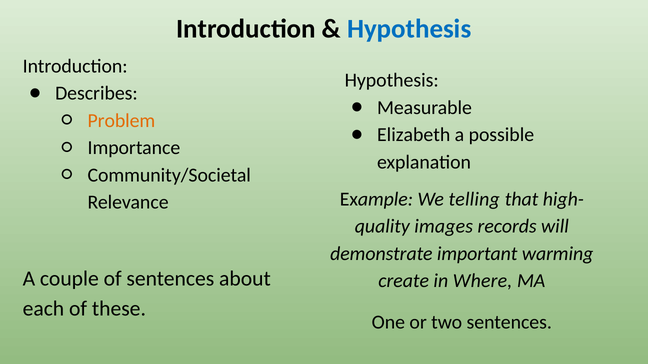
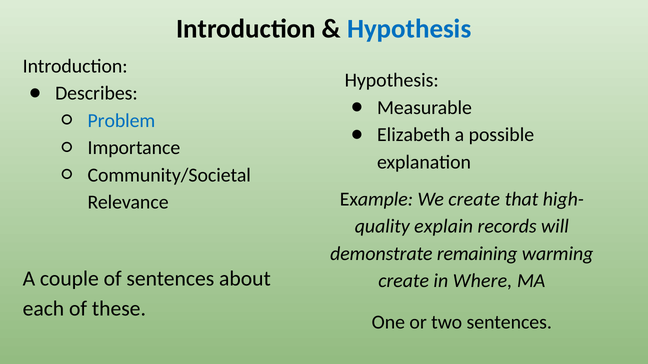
Problem colour: orange -> blue
We telling: telling -> create
images: images -> explain
important: important -> remaining
